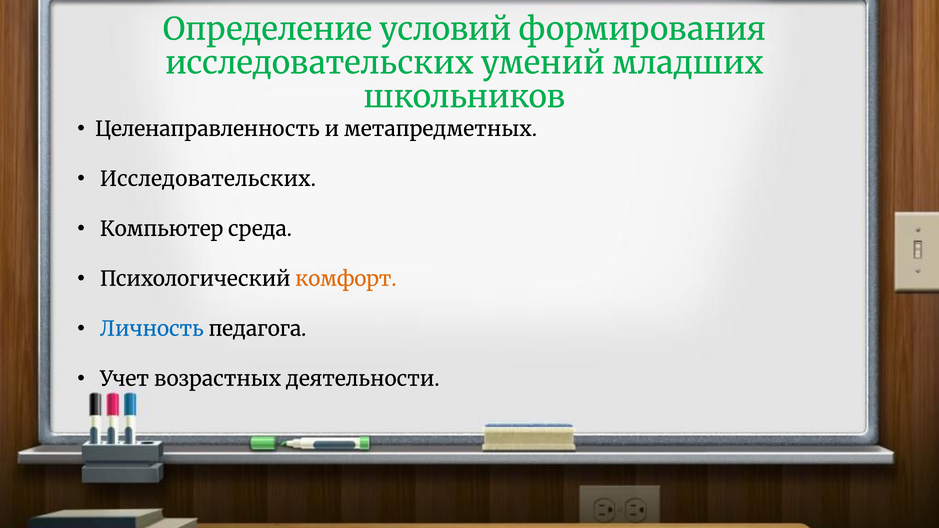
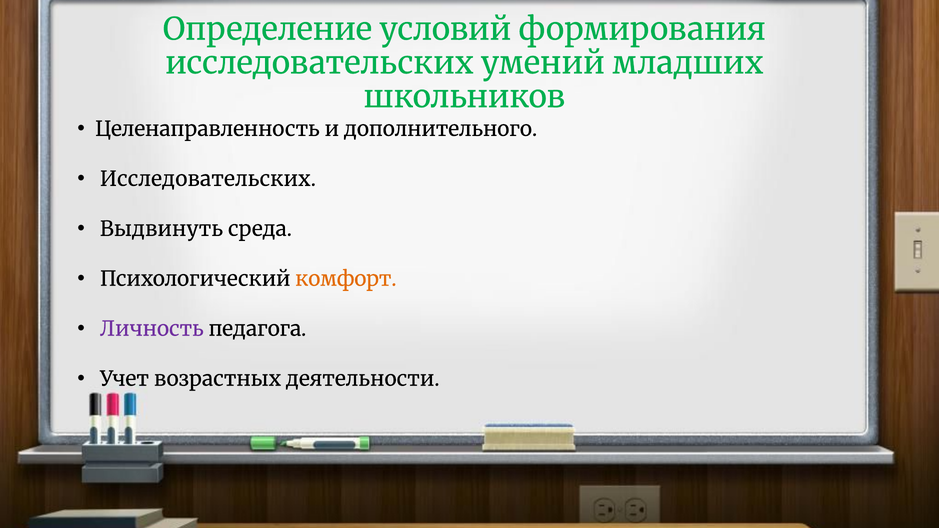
метапредметных: метапредметных -> дополнительного
Компьютер: Компьютер -> Выдвинуть
Личность colour: blue -> purple
